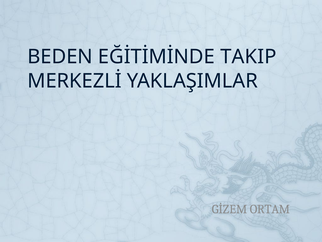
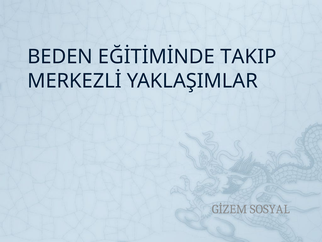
ORTAM: ORTAM -> SOSYAL
